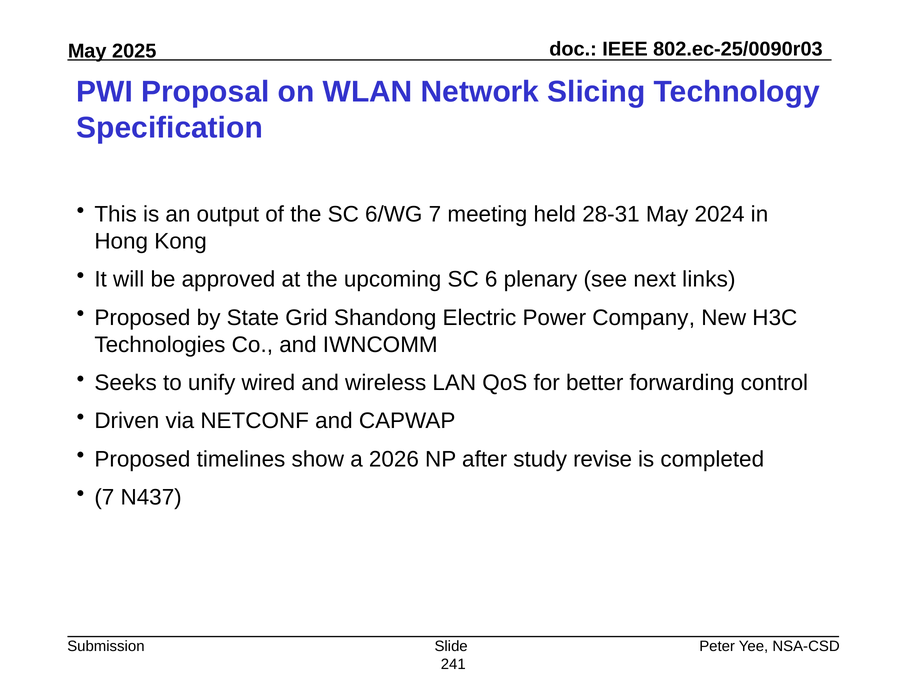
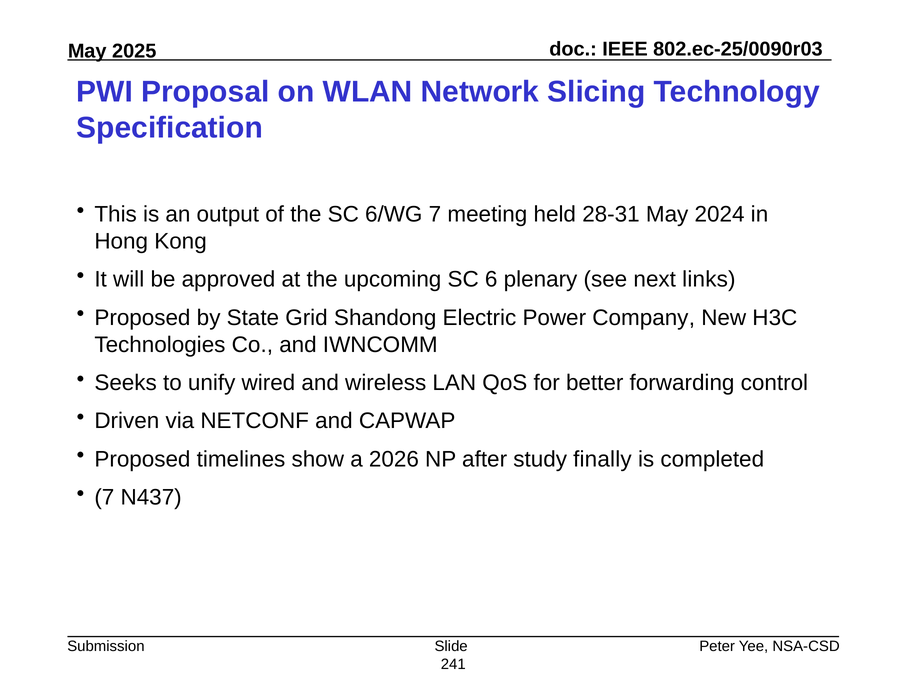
revise: revise -> finally
